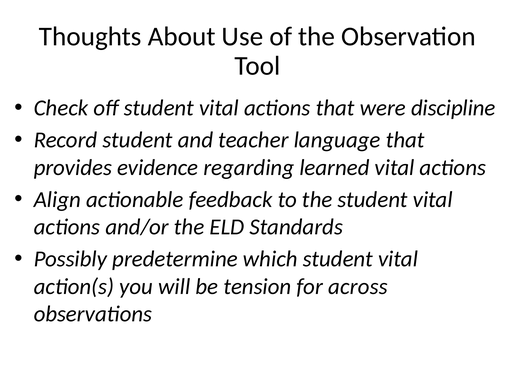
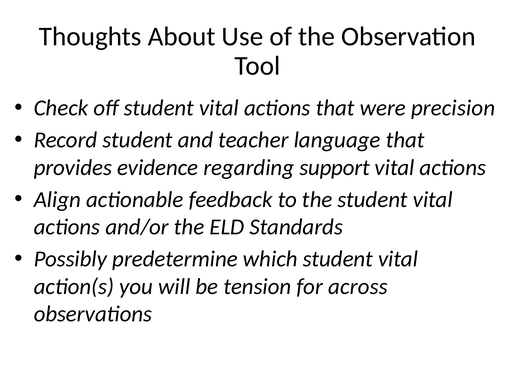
discipline: discipline -> precision
learned: learned -> support
